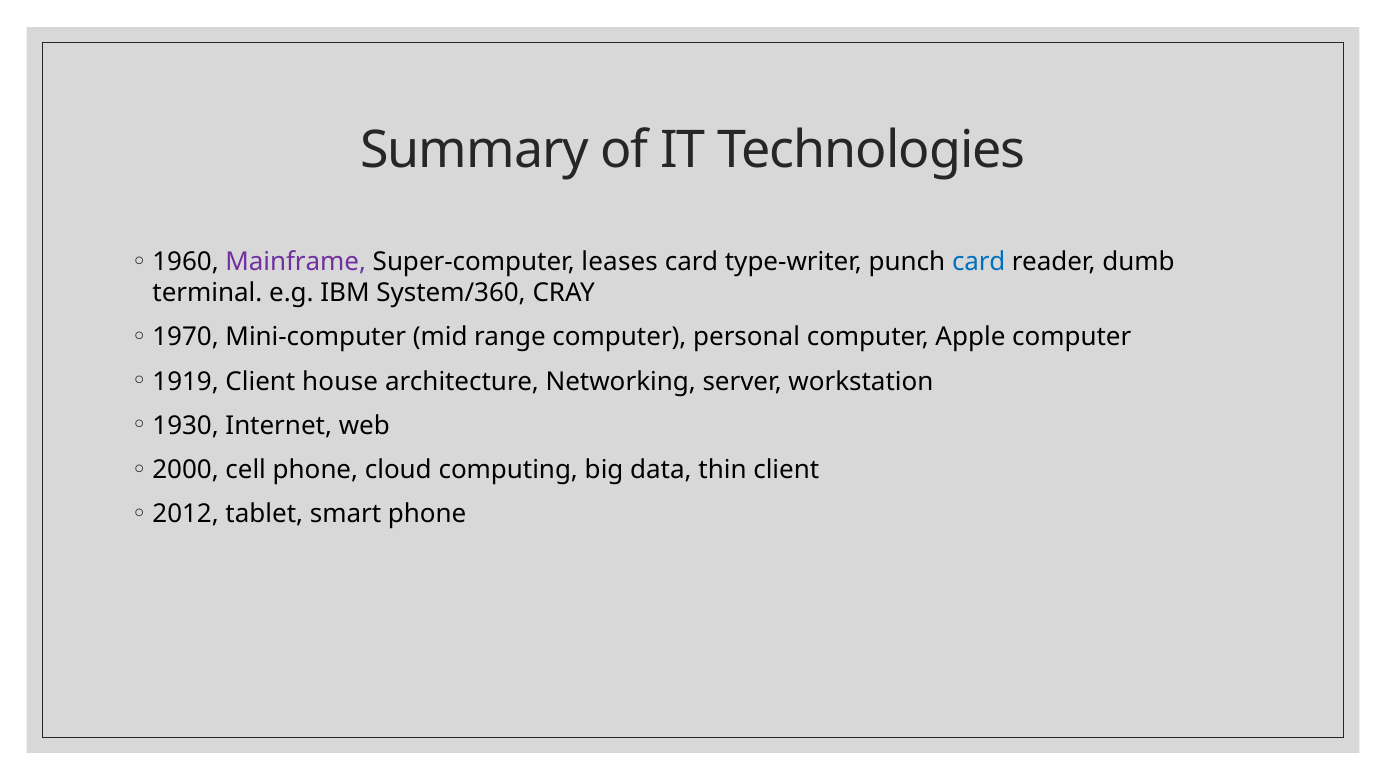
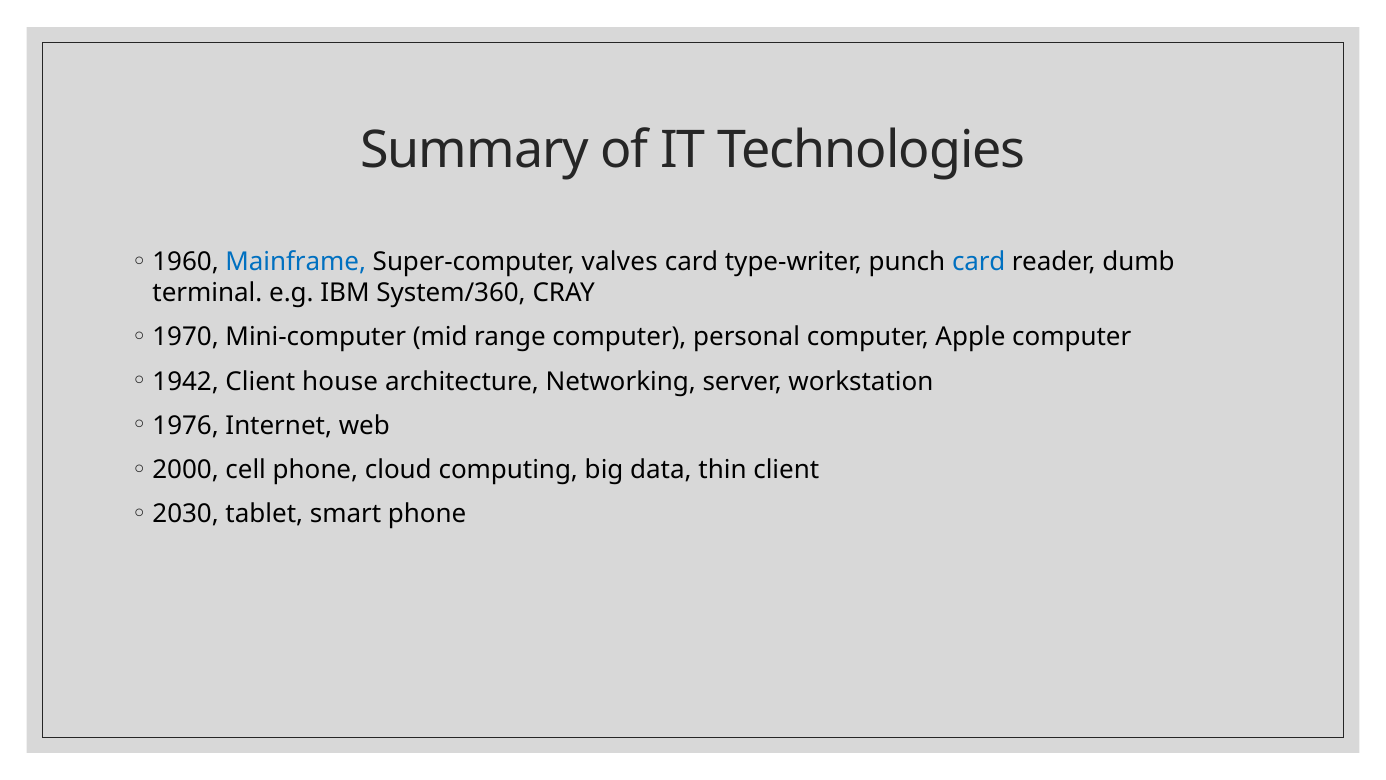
Mainframe colour: purple -> blue
leases: leases -> valves
1919: 1919 -> 1942
1930: 1930 -> 1976
2012: 2012 -> 2030
